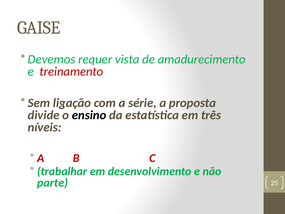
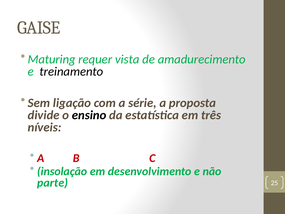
Devemos: Devemos -> Maturing
treinamento colour: red -> black
trabalhar: trabalhar -> insolação
